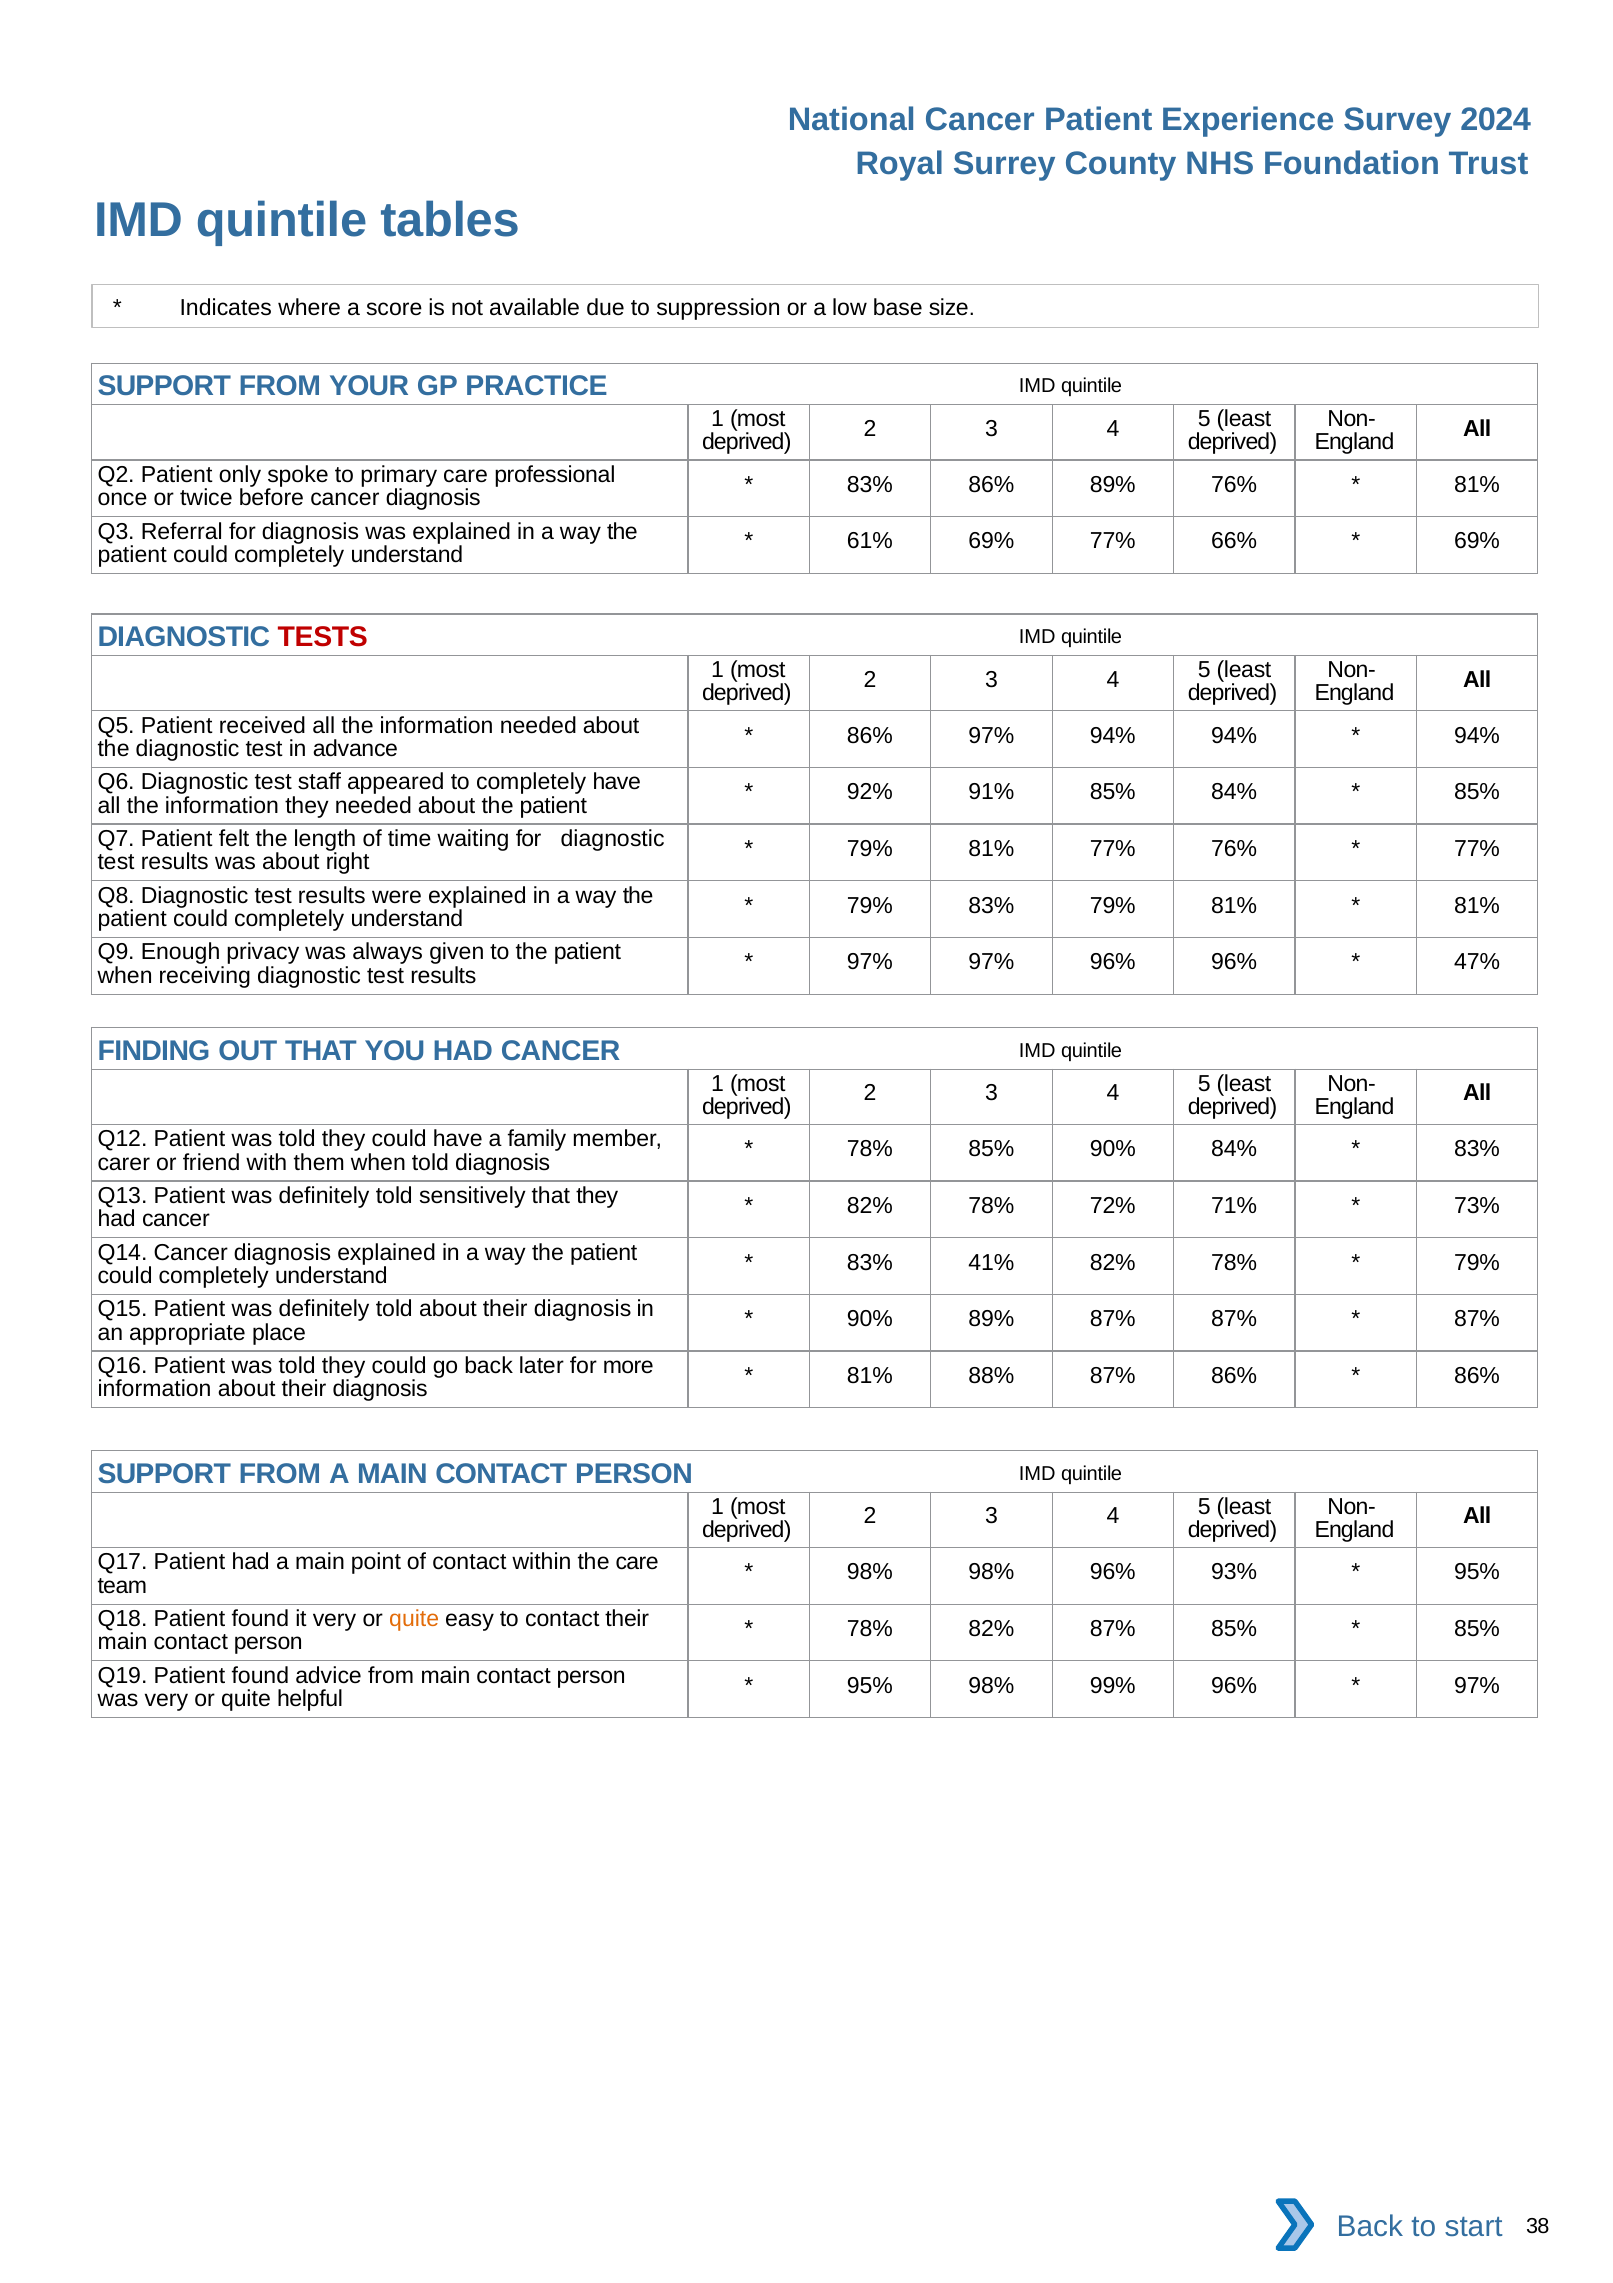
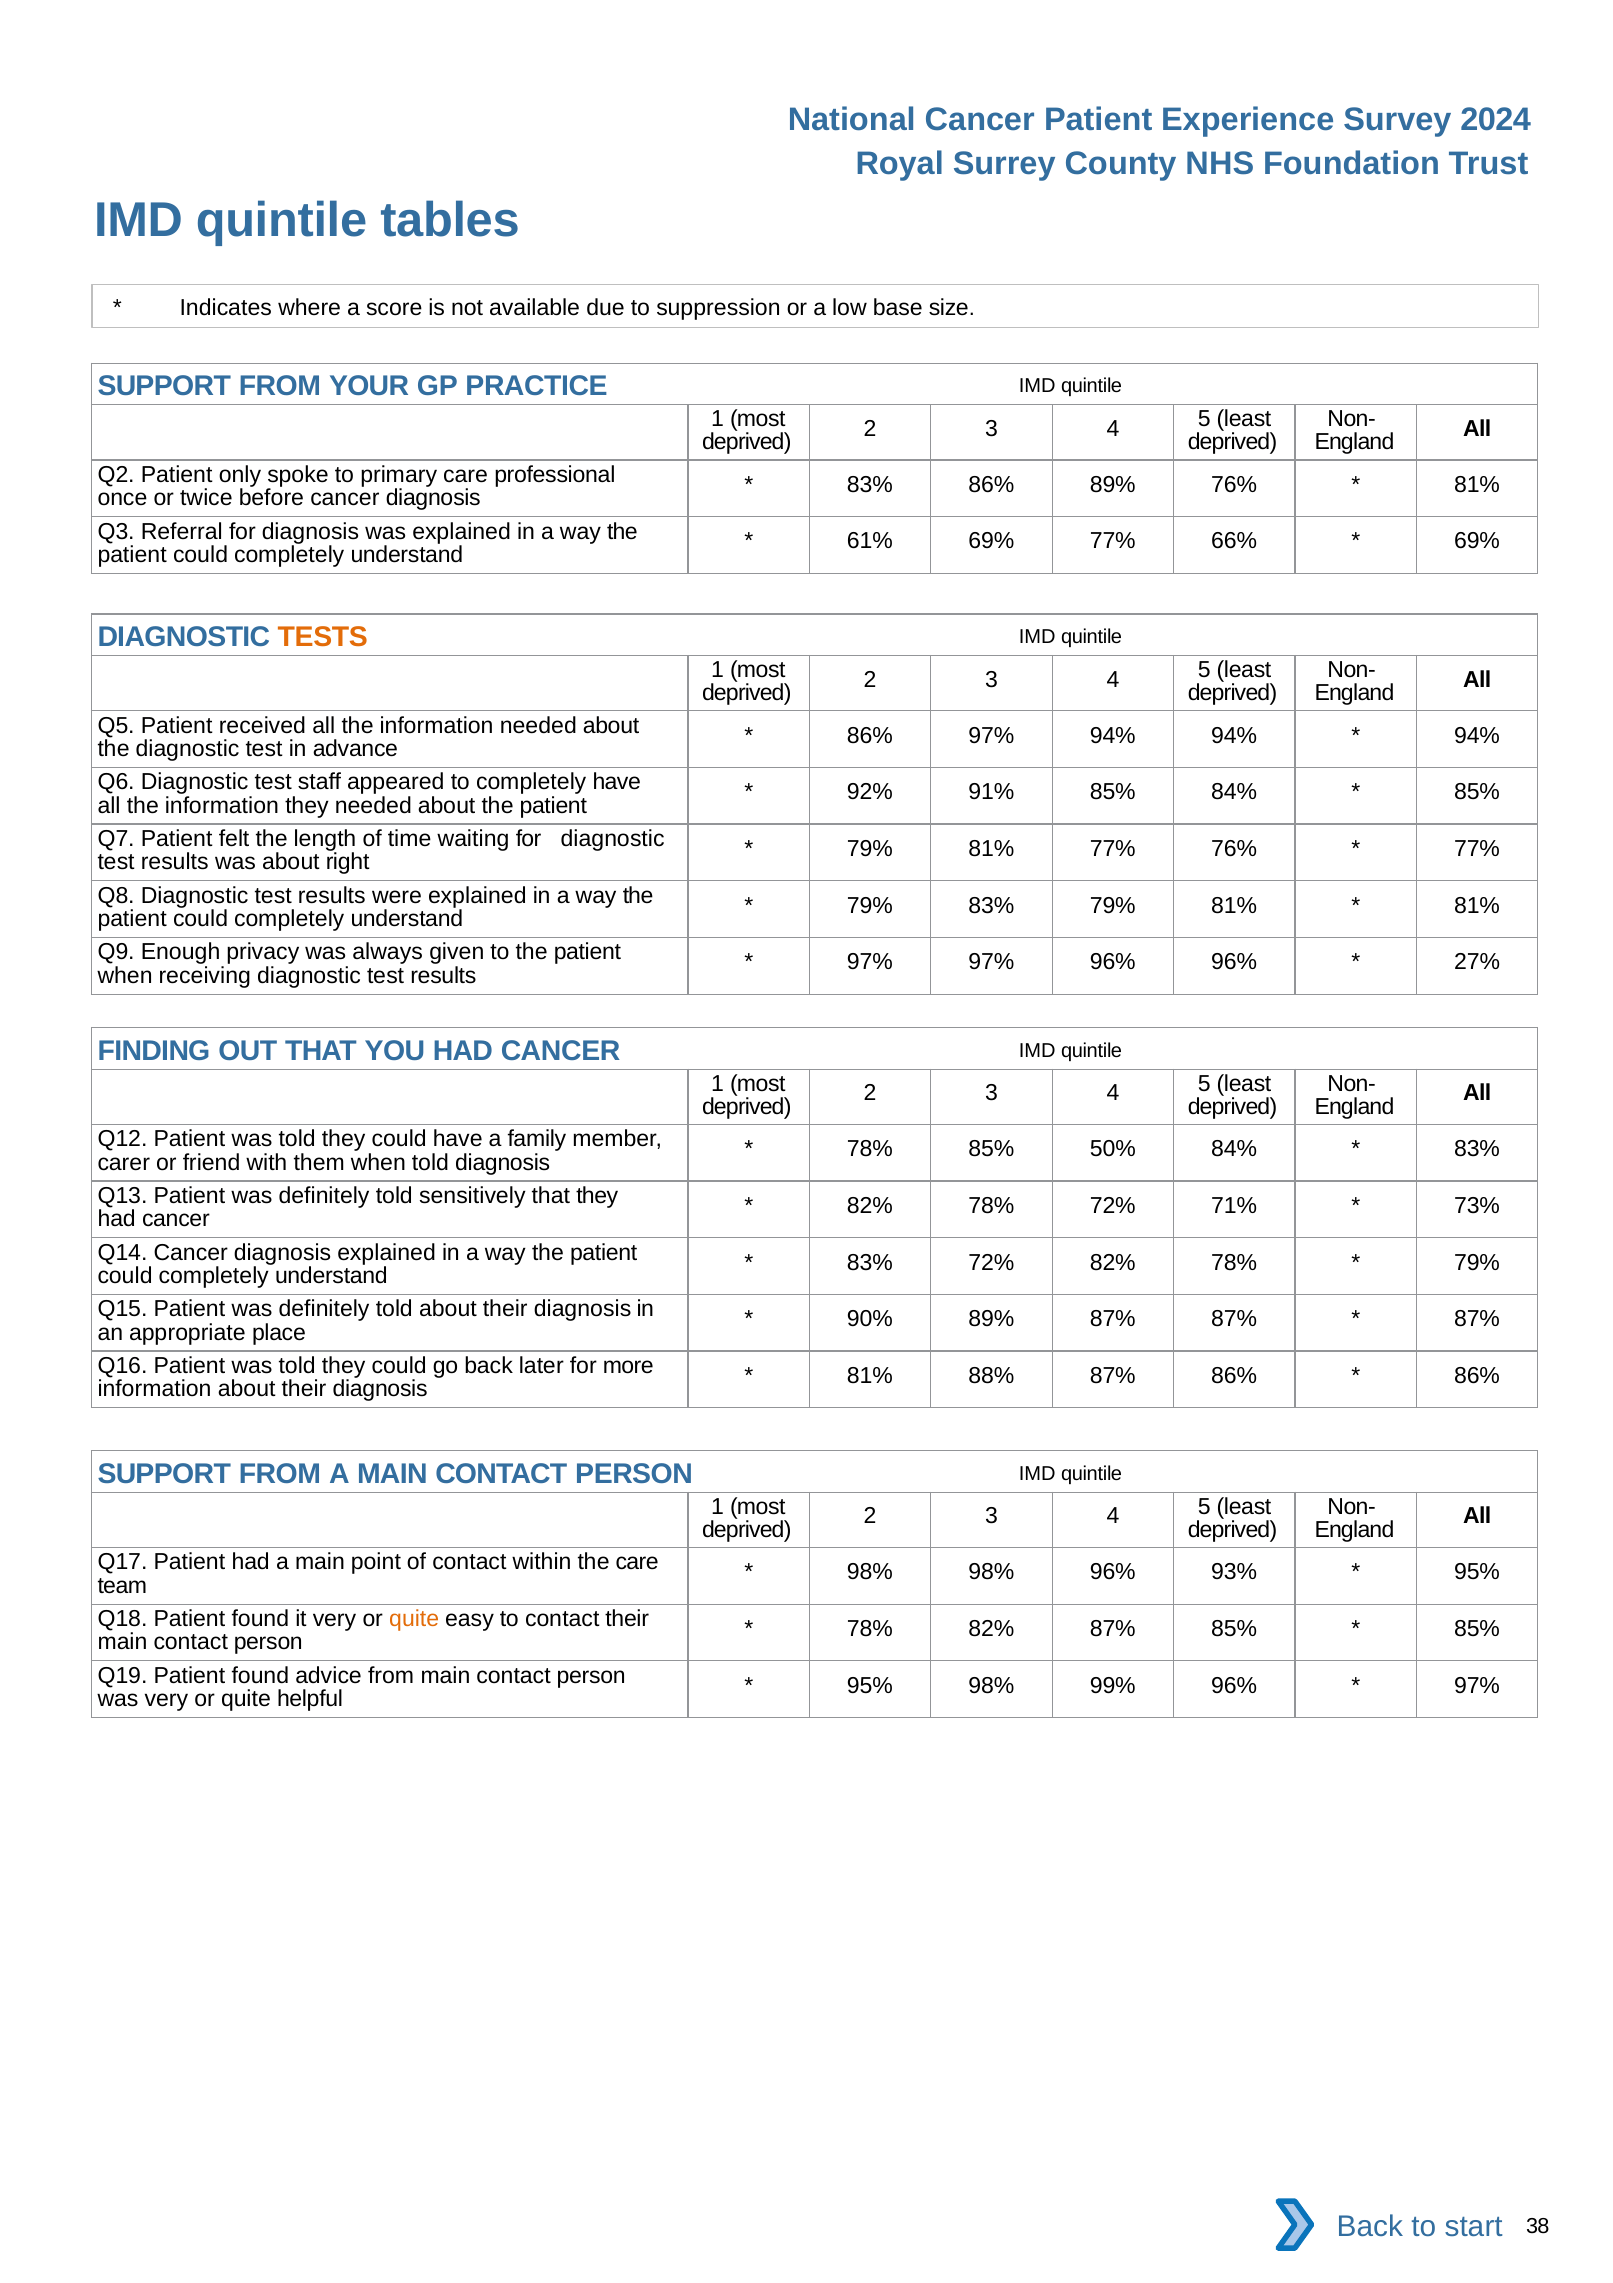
TESTS colour: red -> orange
47%: 47% -> 27%
85% 90%: 90% -> 50%
83% 41%: 41% -> 72%
